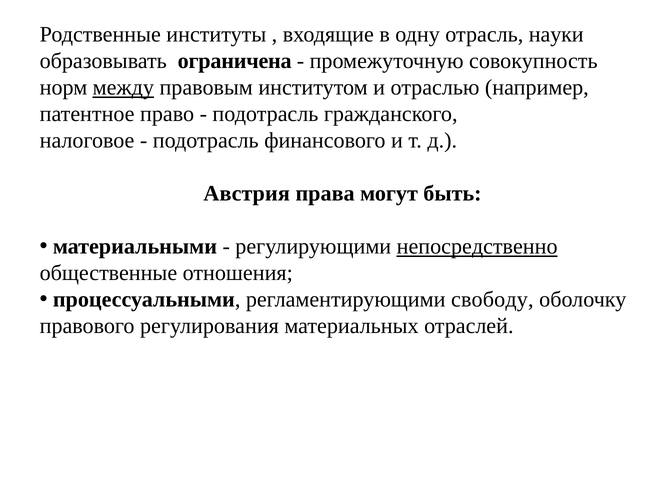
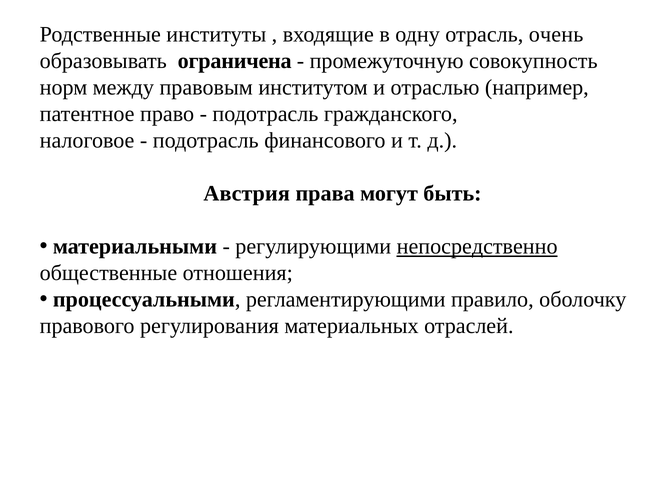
науки: науки -> очень
между underline: present -> none
свободу: свободу -> правило
